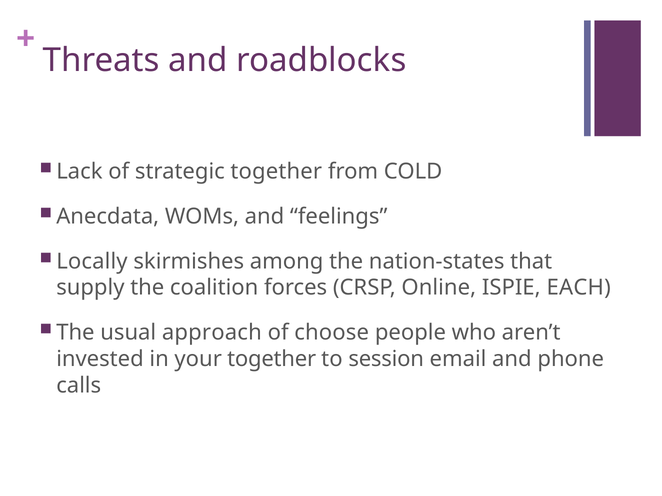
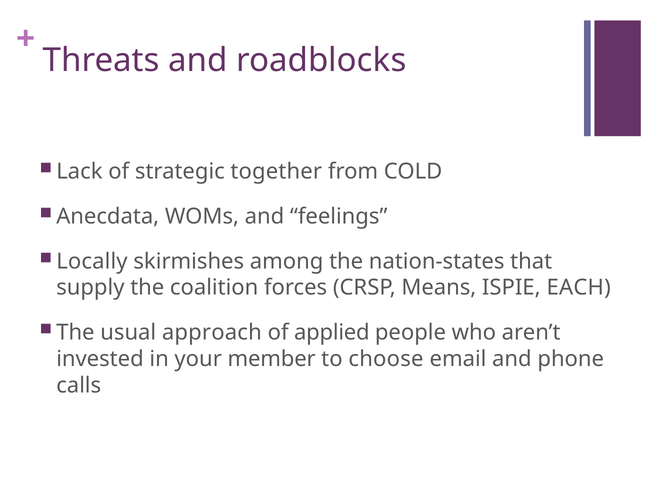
Online: Online -> Means
choose: choose -> applied
your together: together -> member
session: session -> choose
